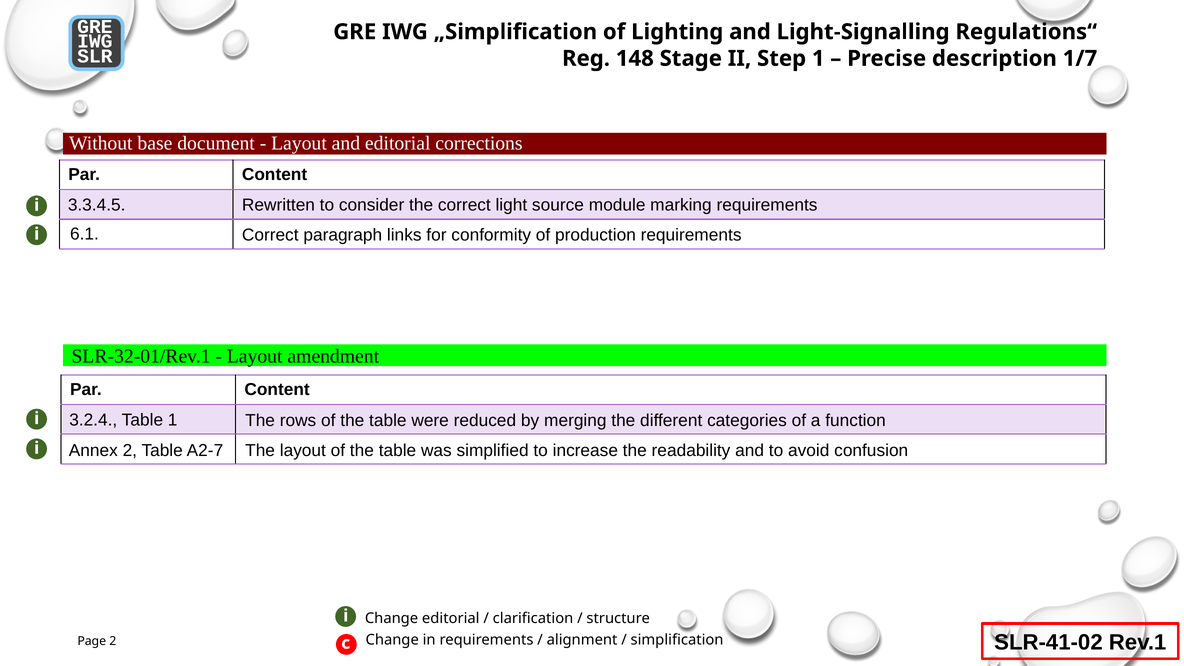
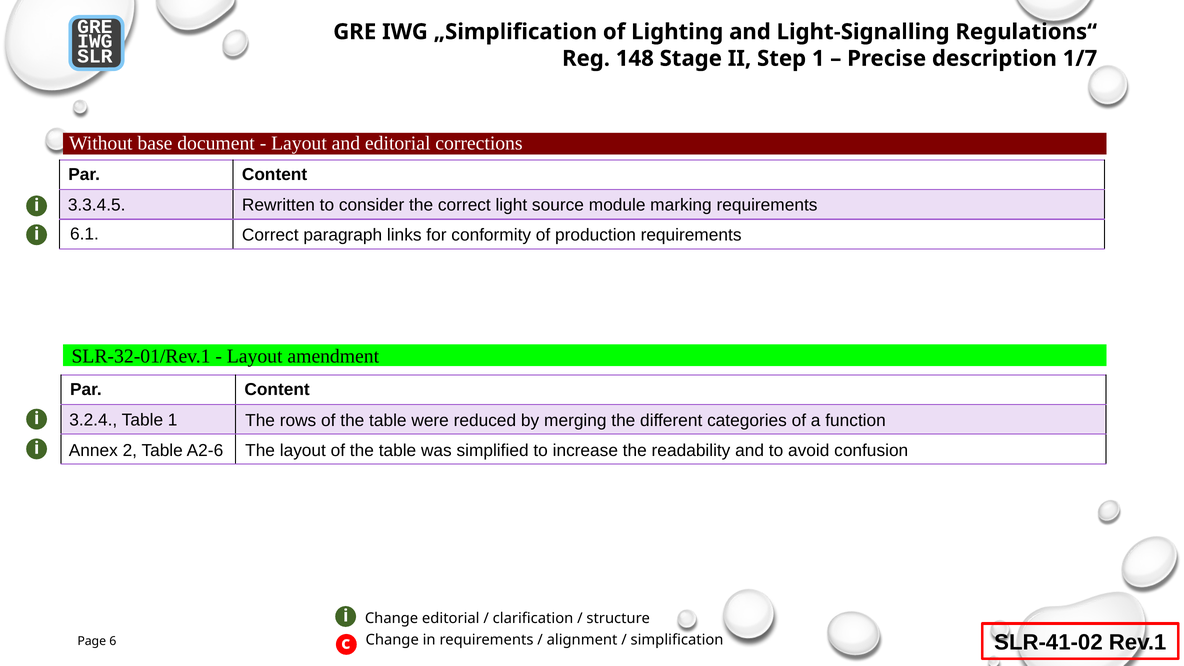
A2-7: A2-7 -> A2-6
Page 2: 2 -> 6
